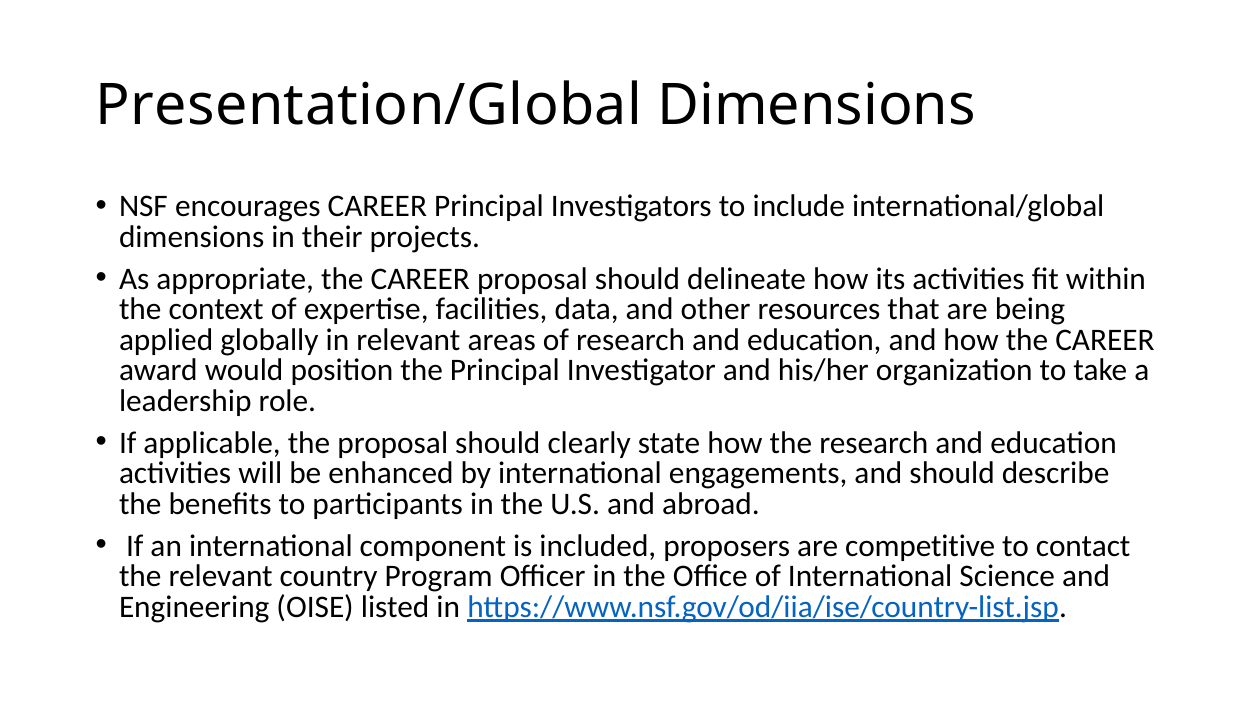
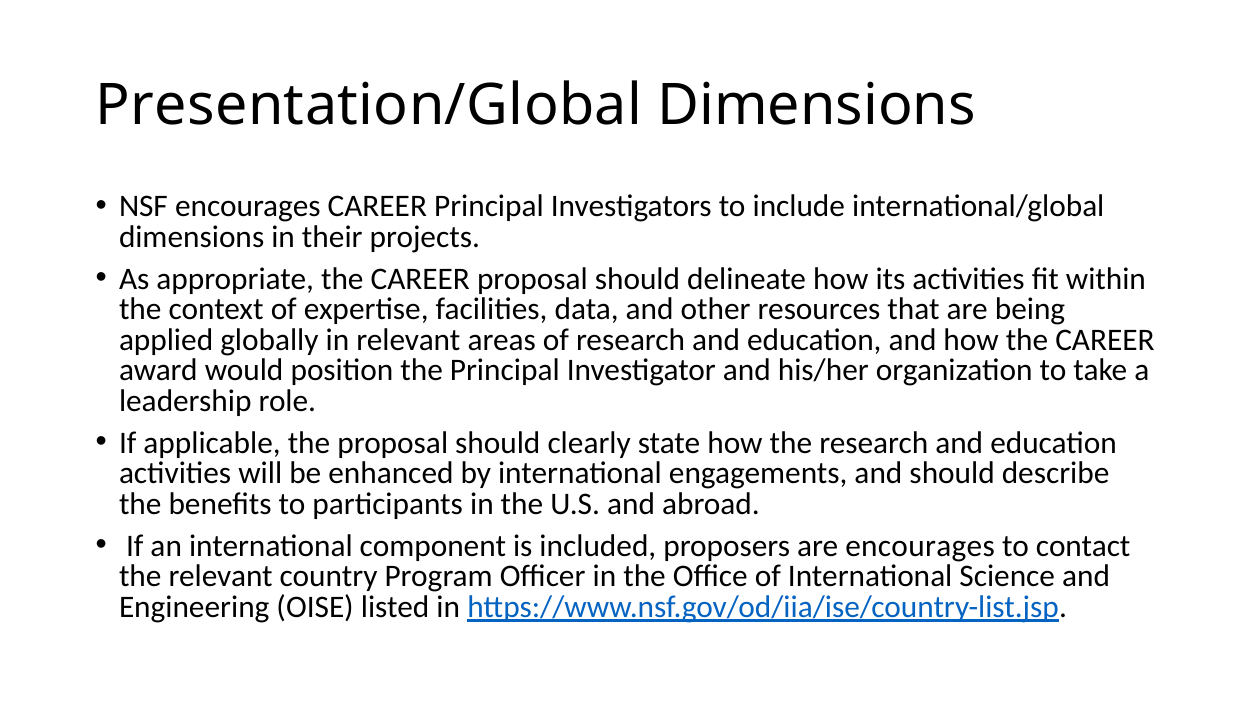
are competitive: competitive -> encourages
